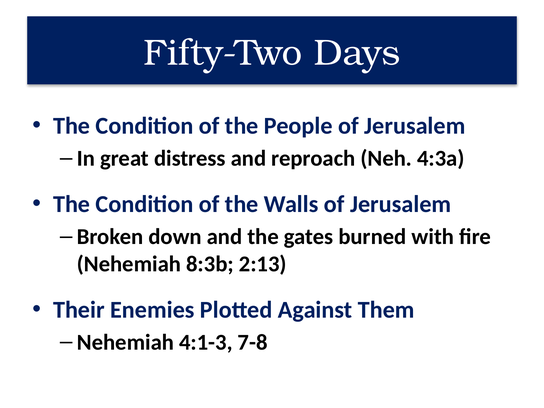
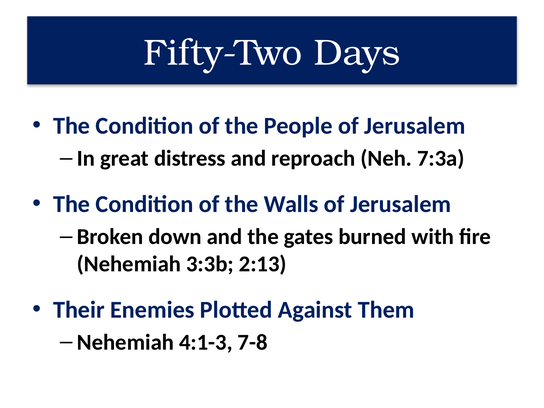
4:3a: 4:3a -> 7:3a
8:3b: 8:3b -> 3:3b
